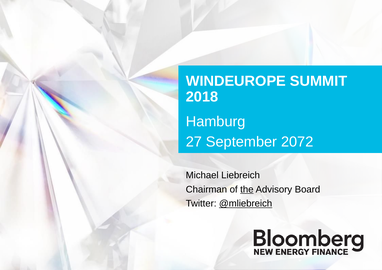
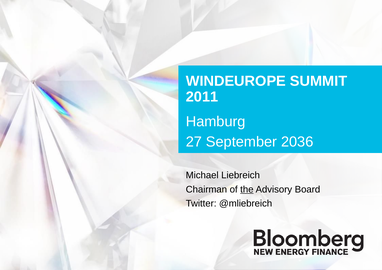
2018: 2018 -> 2011
2072: 2072 -> 2036
@mliebreich underline: present -> none
